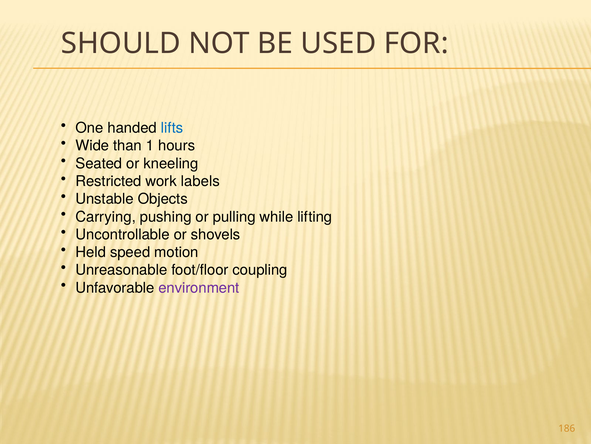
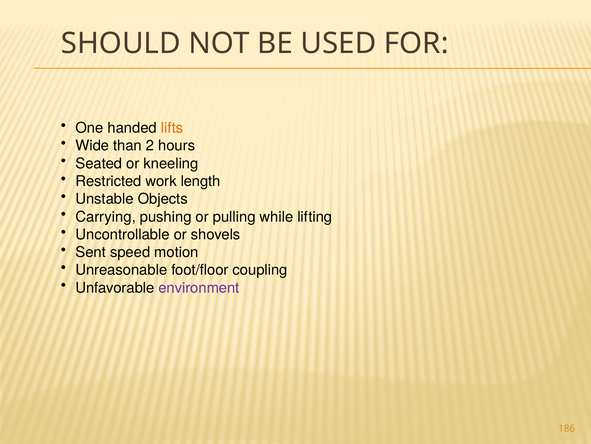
lifts colour: blue -> orange
1: 1 -> 2
labels: labels -> length
Held: Held -> Sent
